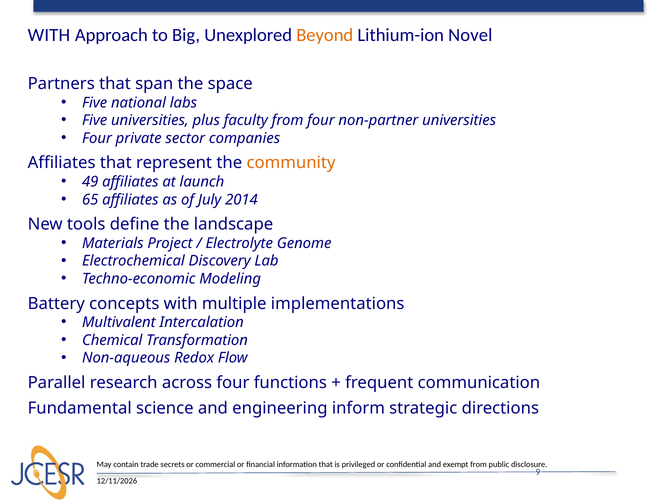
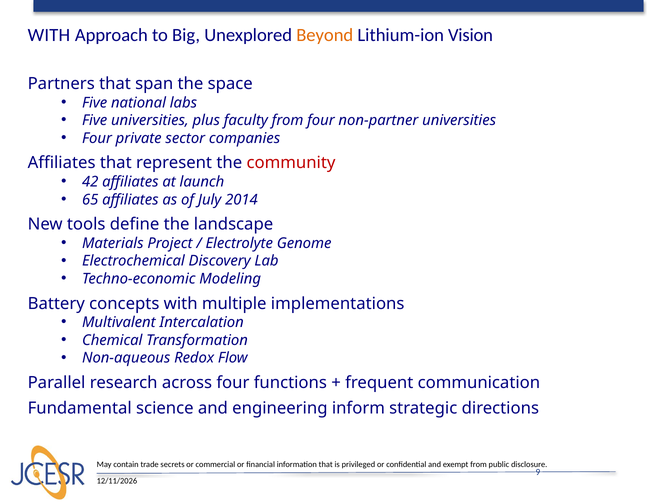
Novel: Novel -> Vision
community colour: orange -> red
49: 49 -> 42
